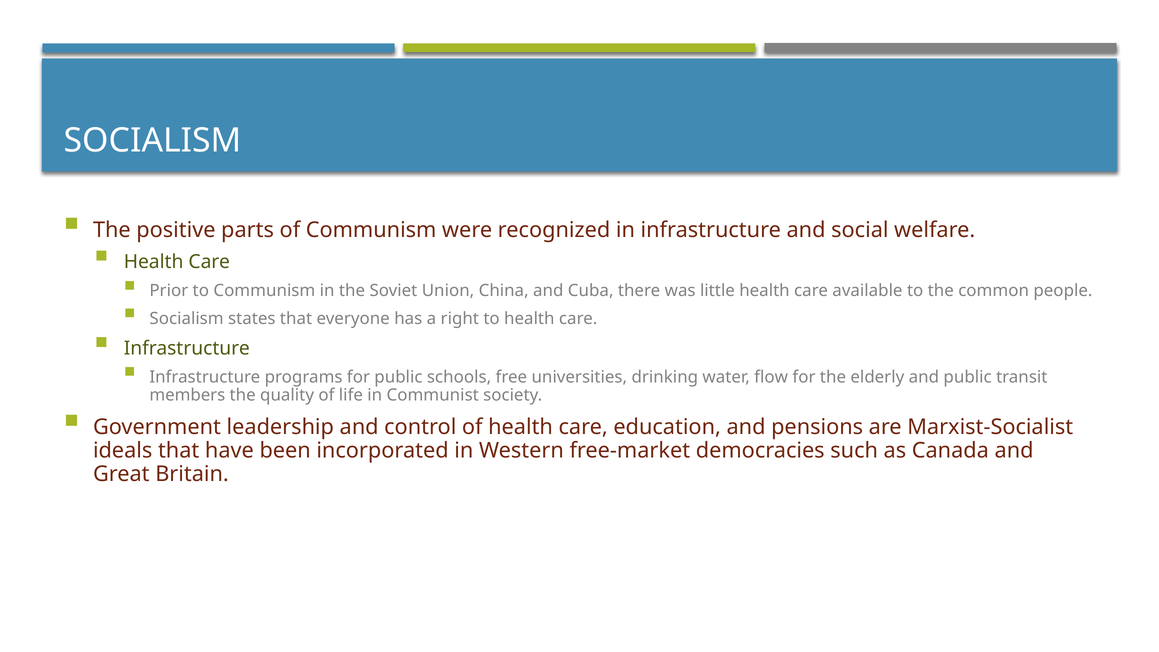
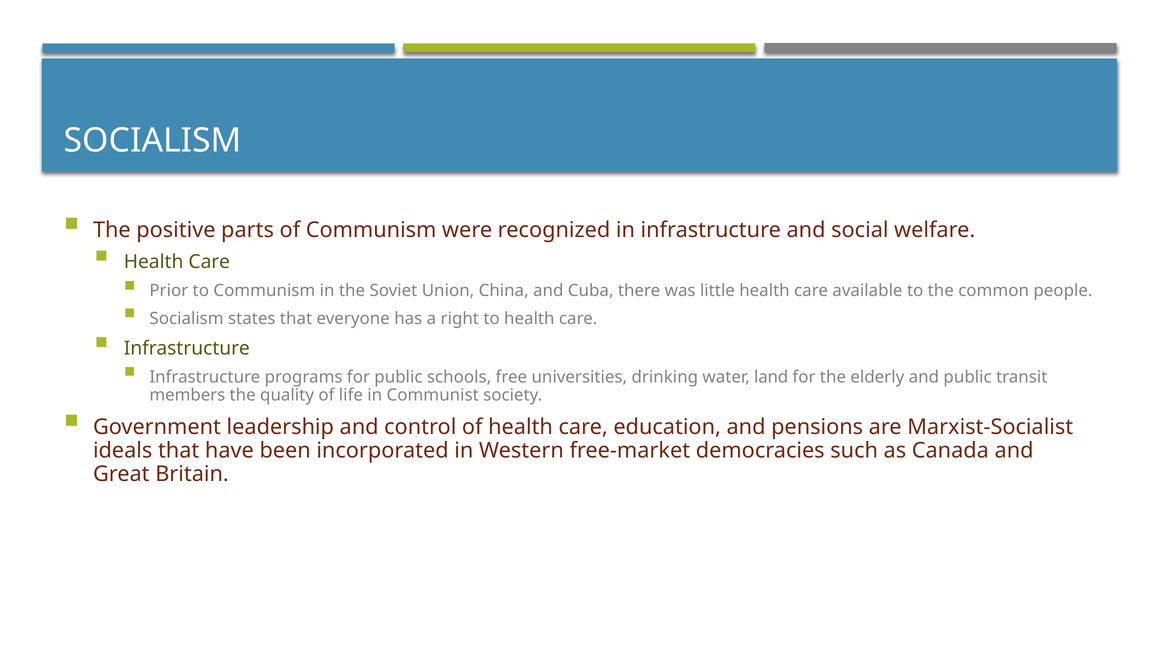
flow: flow -> land
